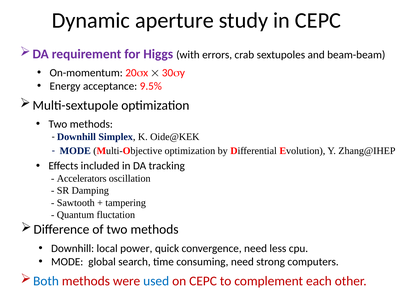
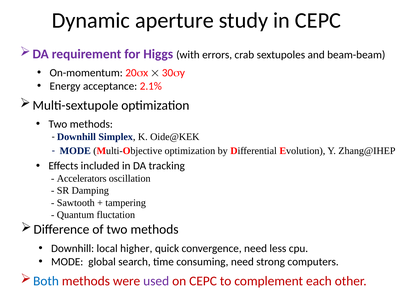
9.5%: 9.5% -> 2.1%
power: power -> higher
used colour: blue -> purple
